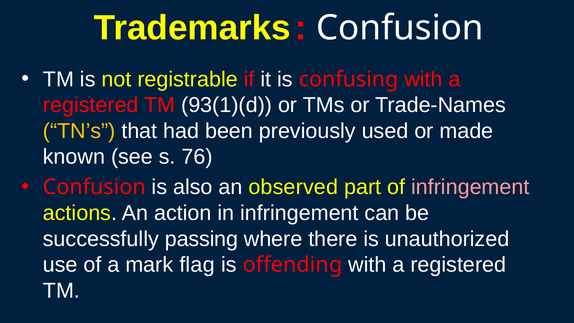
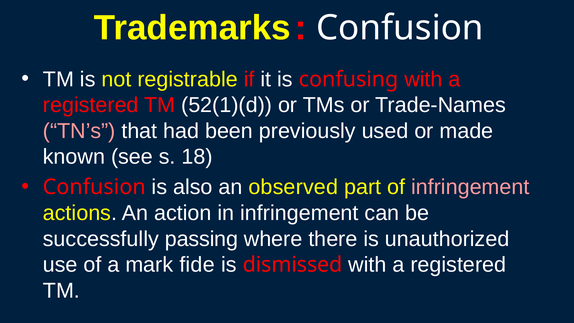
93(1)(d: 93(1)(d -> 52(1)(d
TN’s colour: yellow -> pink
76: 76 -> 18
flag: flag -> fide
offending: offending -> dismissed
